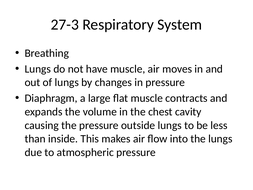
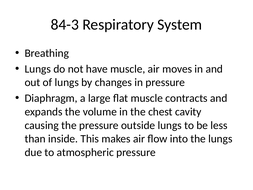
27-3: 27-3 -> 84-3
